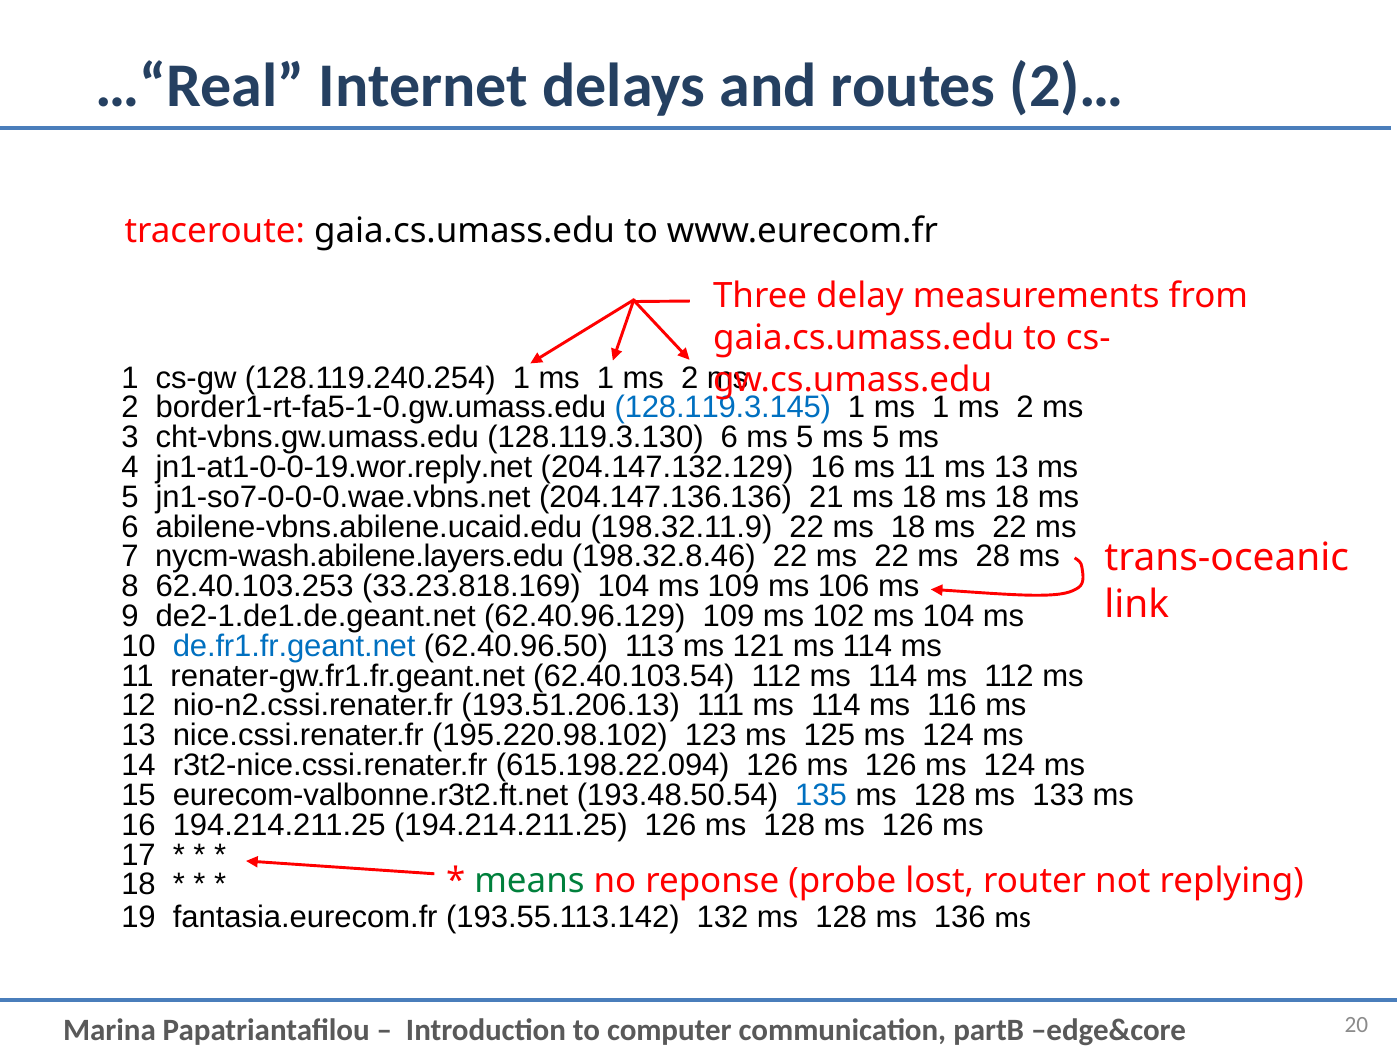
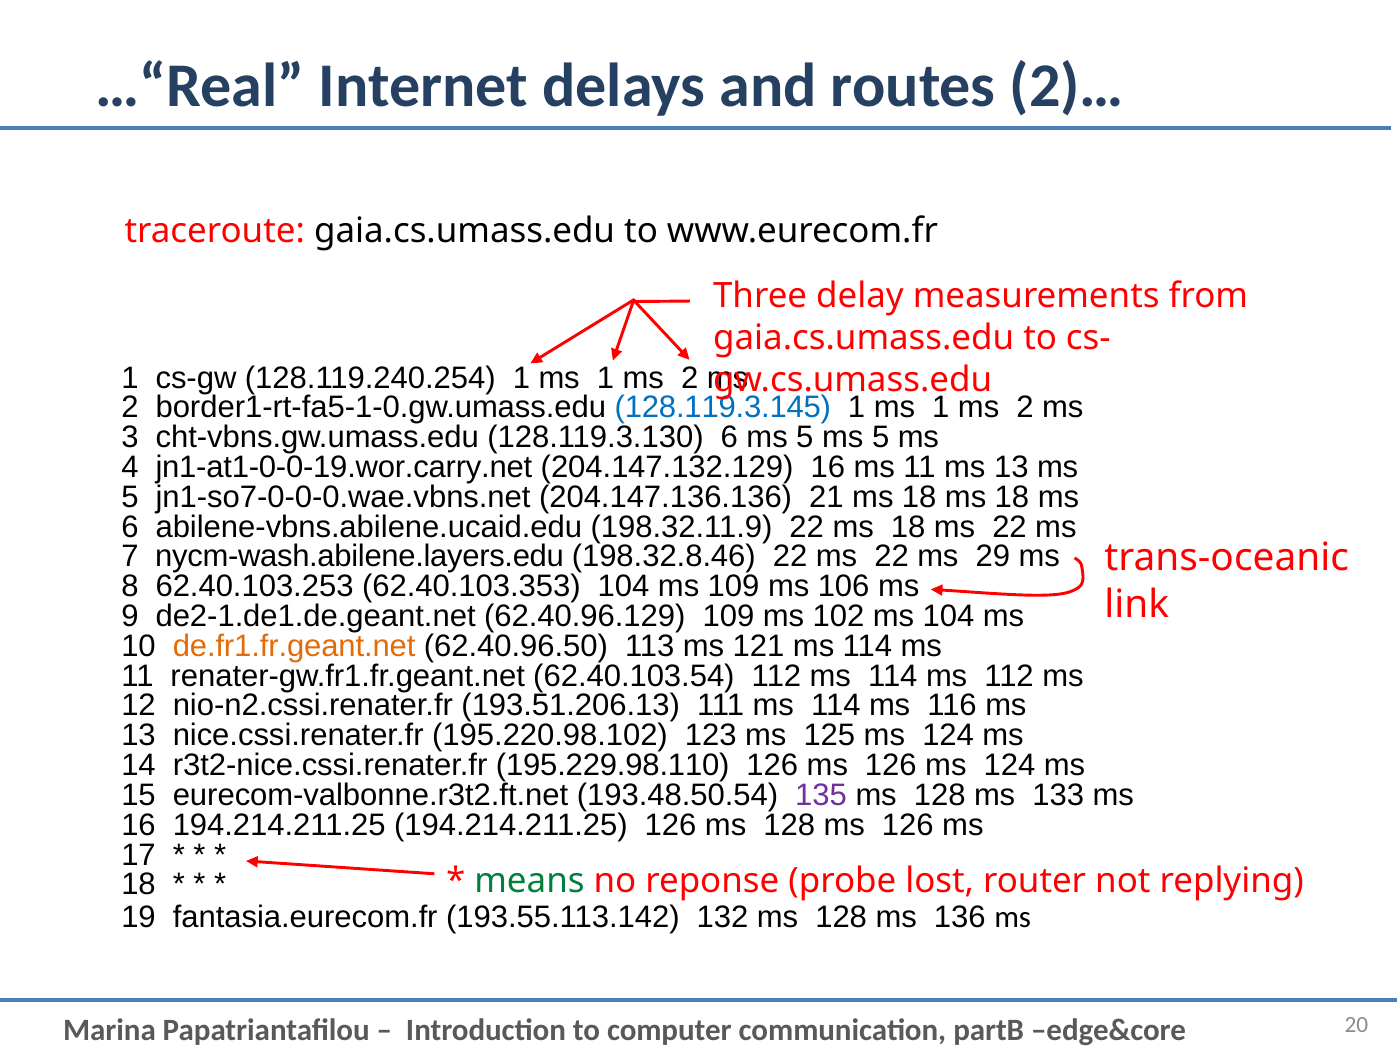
jn1-at1-0-0-19.wor.reply.net: jn1-at1-0-0-19.wor.reply.net -> jn1-at1-0-0-19.wor.carry.net
28: 28 -> 29
33.23.818.169: 33.23.818.169 -> 62.40.103.353
de.fr1.fr.geant.net colour: blue -> orange
615.198.22.094: 615.198.22.094 -> 195.229.98.110
135 colour: blue -> purple
